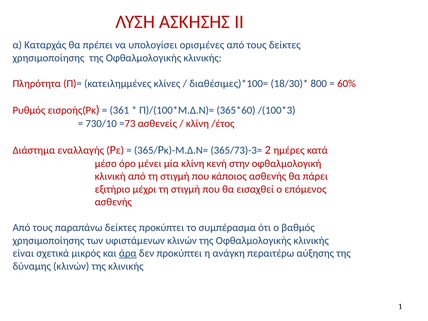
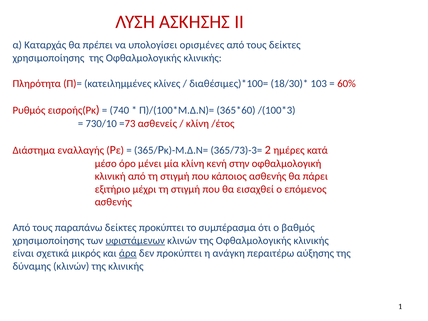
800: 800 -> 103
361: 361 -> 740
υφιστάμενων underline: none -> present
